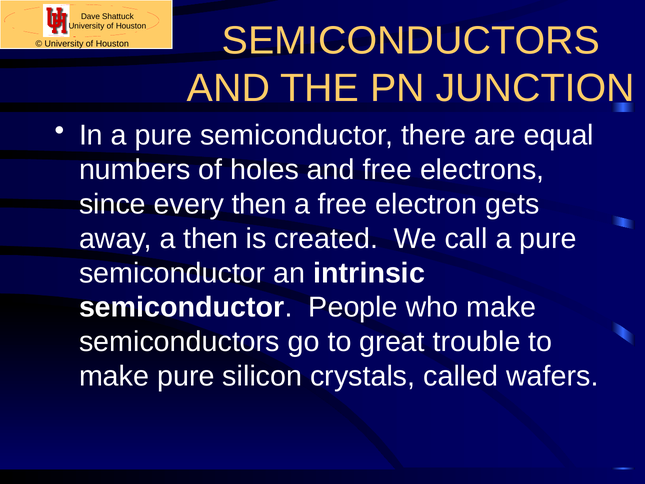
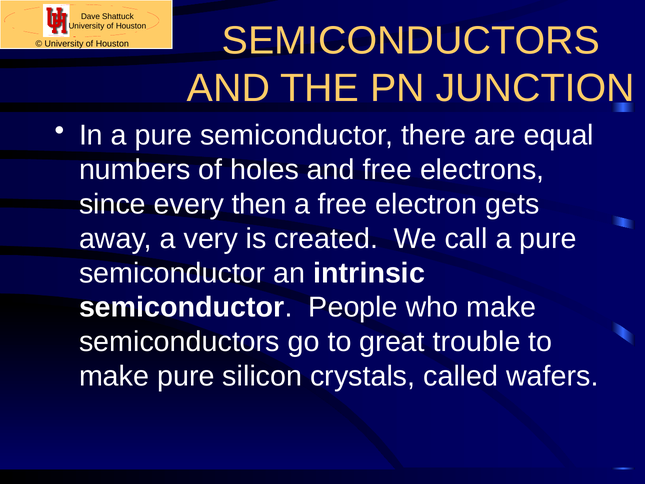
a then: then -> very
